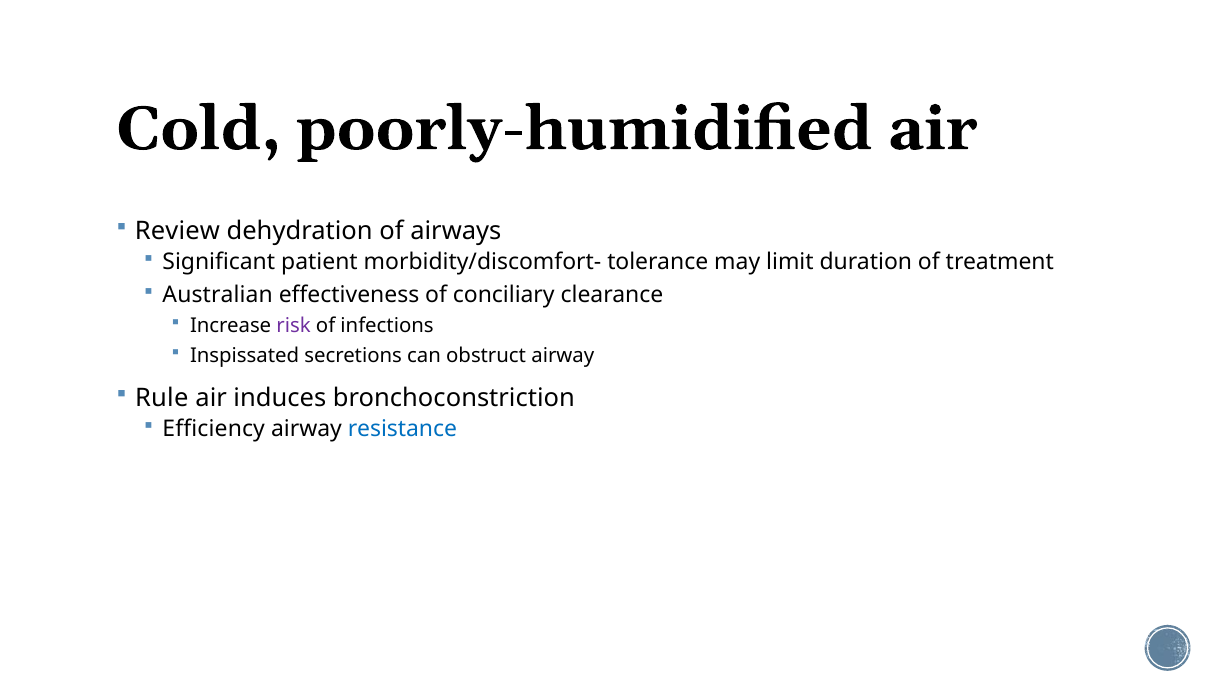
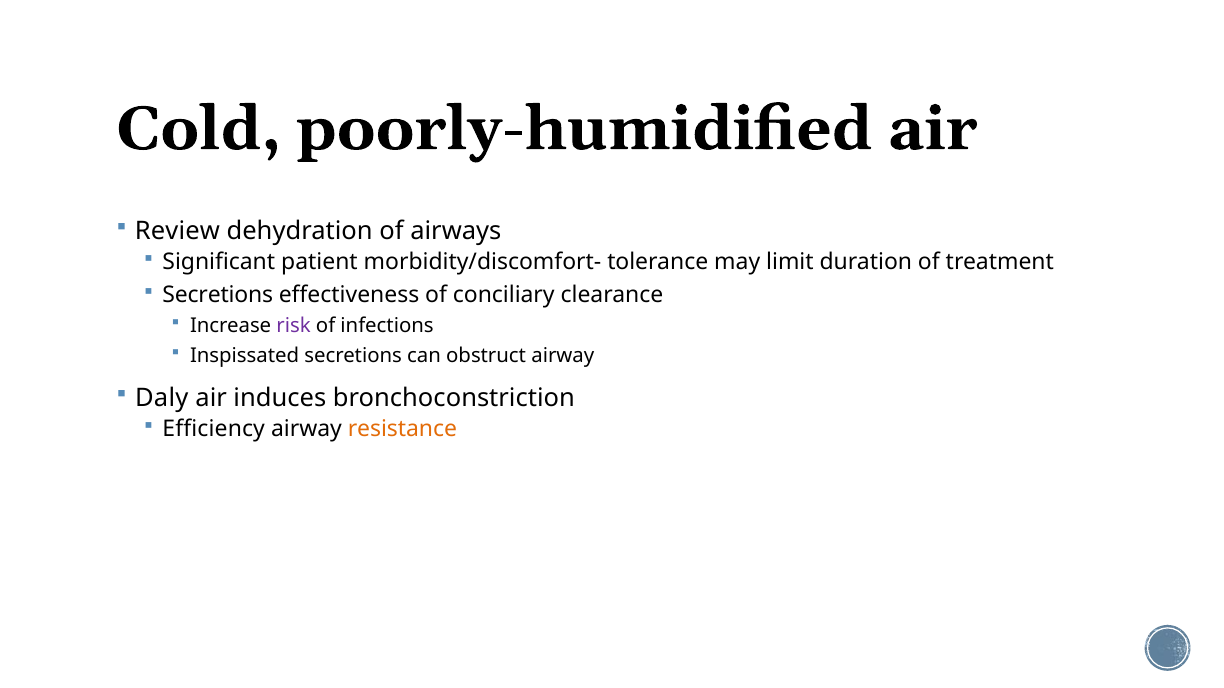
Australian at (218, 295): Australian -> Secretions
Rule: Rule -> Daly
resistance colour: blue -> orange
